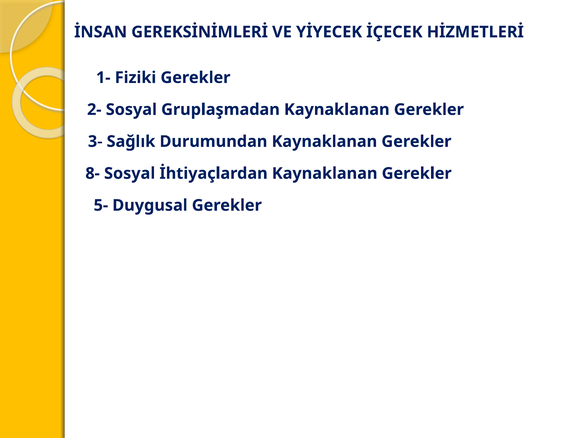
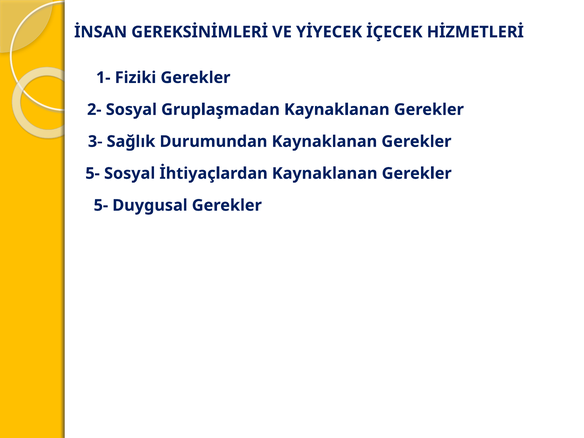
8- at (93, 173): 8- -> 5-
